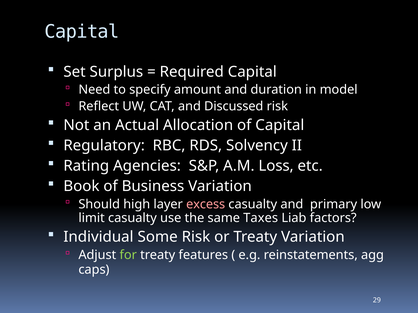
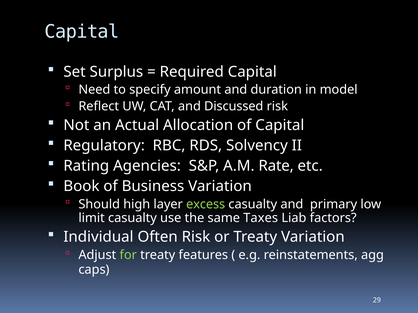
Loss: Loss -> Rate
excess colour: pink -> light green
Some: Some -> Often
